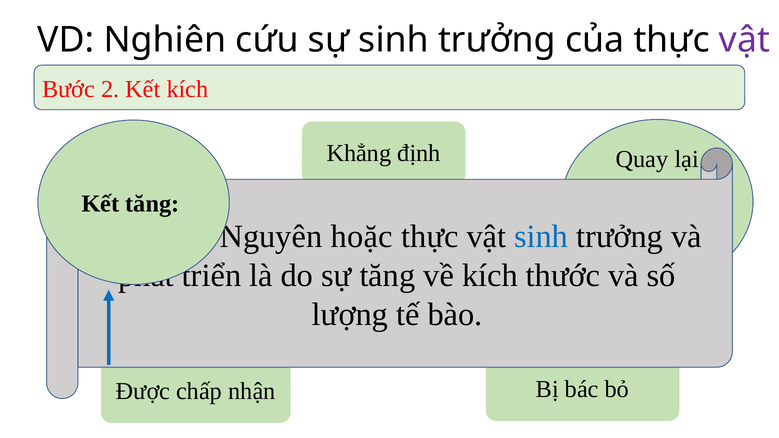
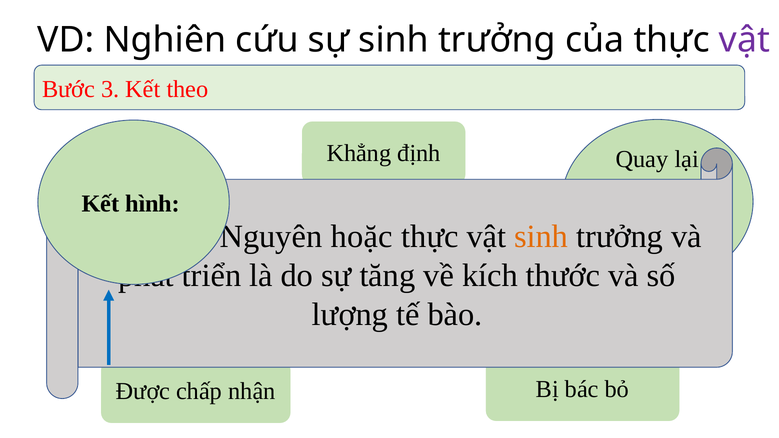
2 at (110, 89): 2 -> 3
Kết kích: kích -> theo
Kết tăng: tăng -> hình
sinh at (541, 237) colour: blue -> orange
